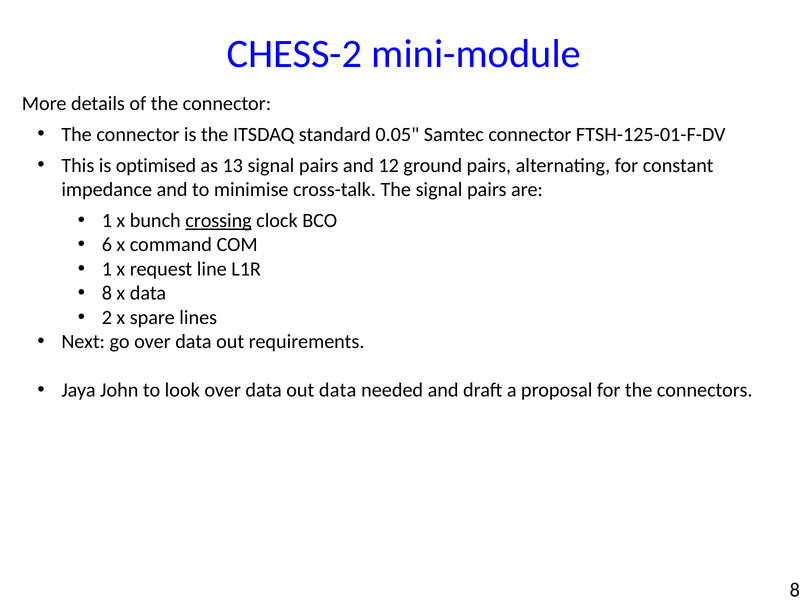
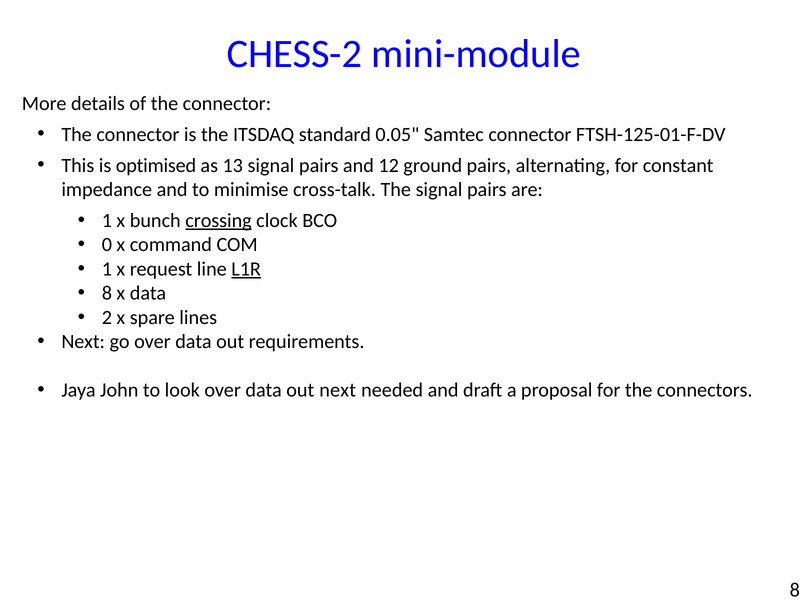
6: 6 -> 0
L1R underline: none -> present
out data: data -> next
